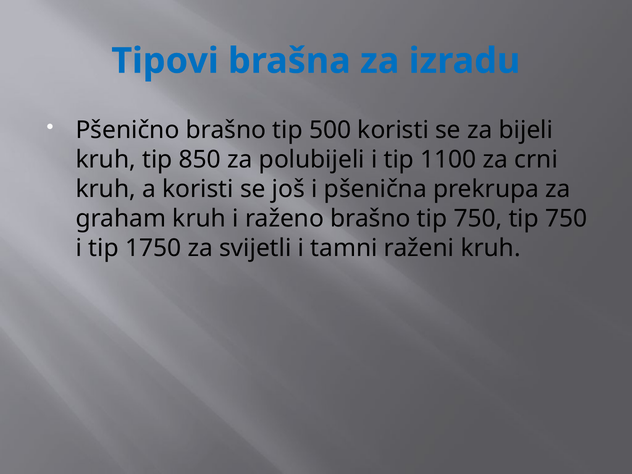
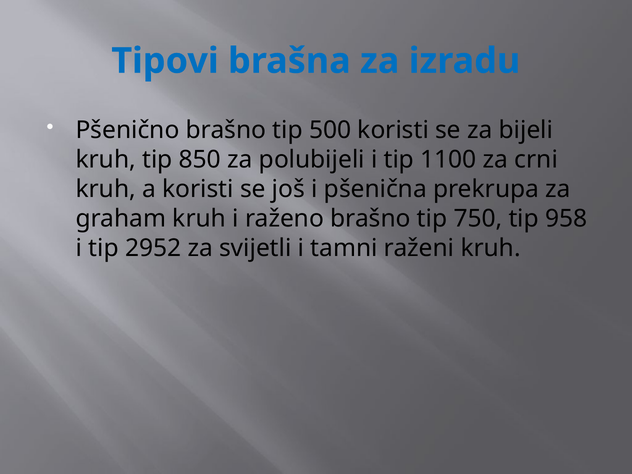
750 tip 750: 750 -> 958
1750: 1750 -> 2952
